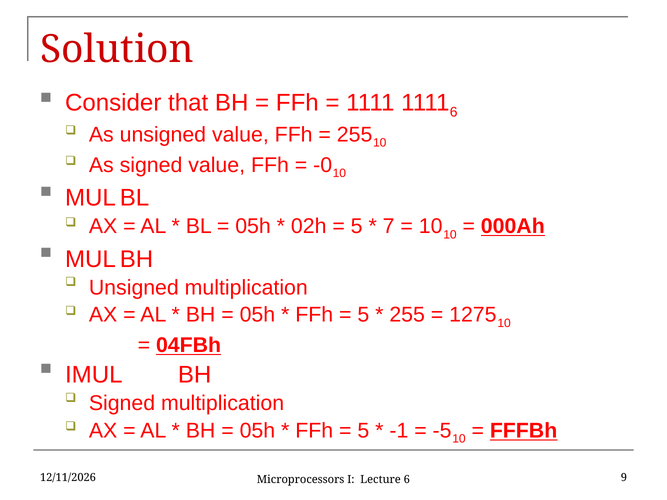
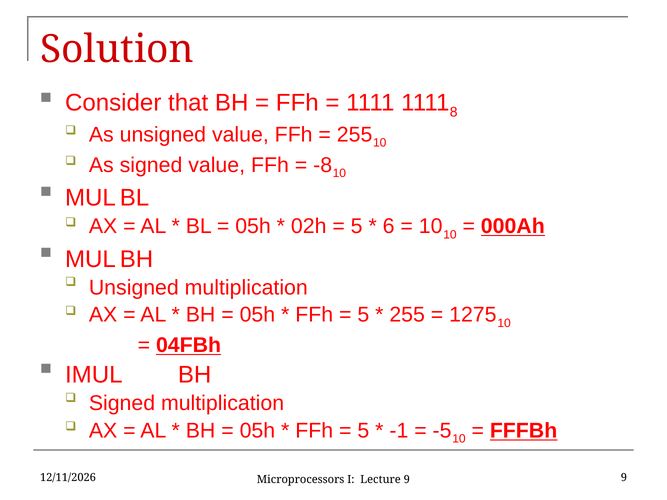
1111 6: 6 -> 8
-0: -0 -> -8
7: 7 -> 6
Lecture 6: 6 -> 9
